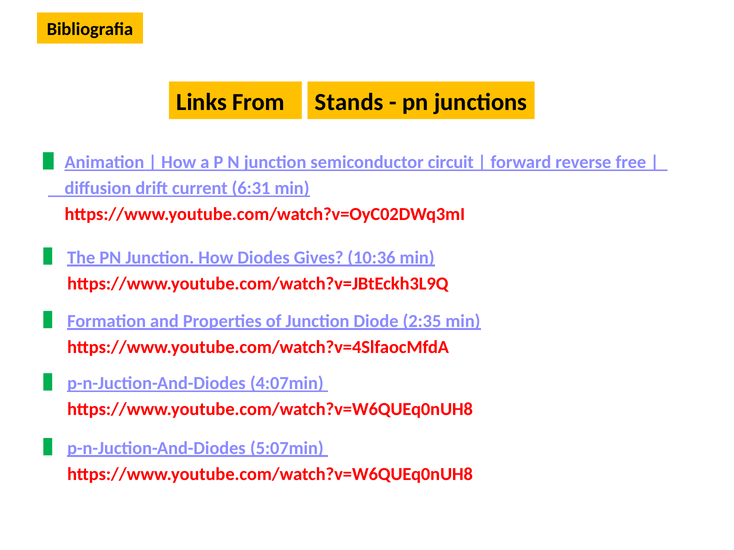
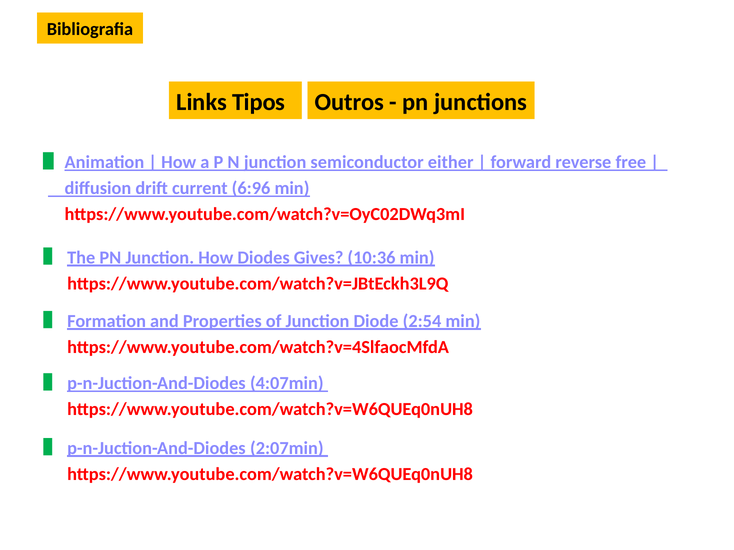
From: From -> Tipos
Stands: Stands -> Outros
circuit: circuit -> either
6:31: 6:31 -> 6:96
2:35: 2:35 -> 2:54
5:07min: 5:07min -> 2:07min
